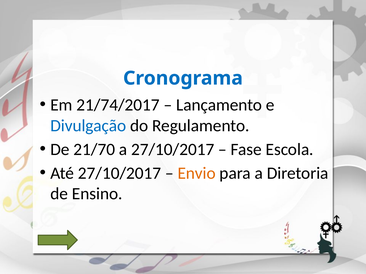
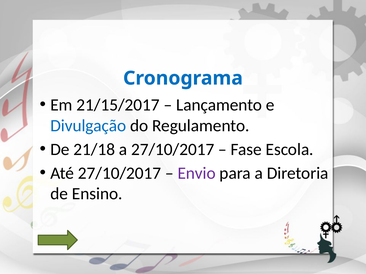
21/74/2017: 21/74/2017 -> 21/15/2017
21/70: 21/70 -> 21/18
Envio colour: orange -> purple
